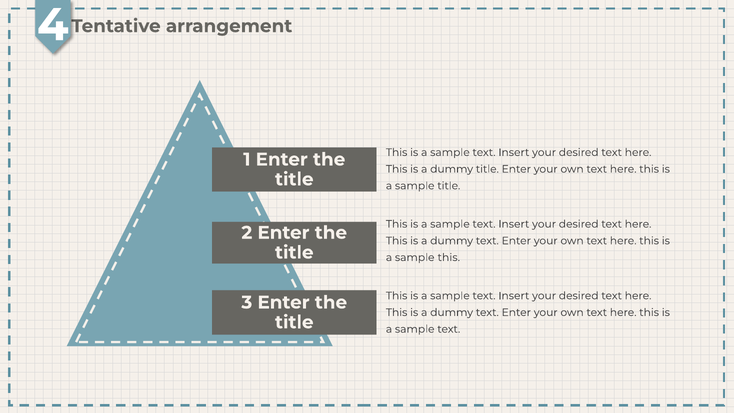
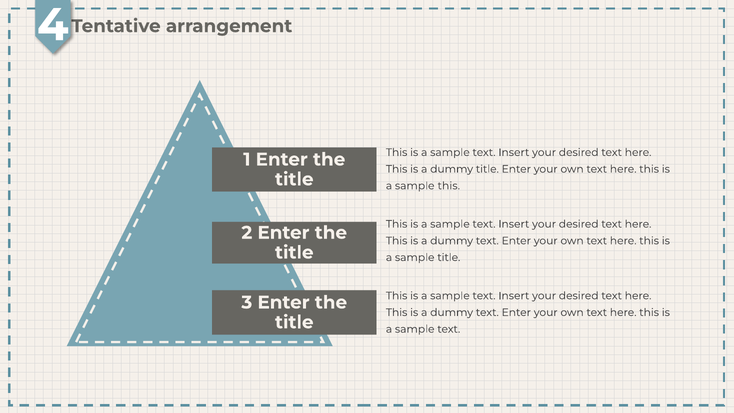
sample title: title -> this
sample this: this -> title
